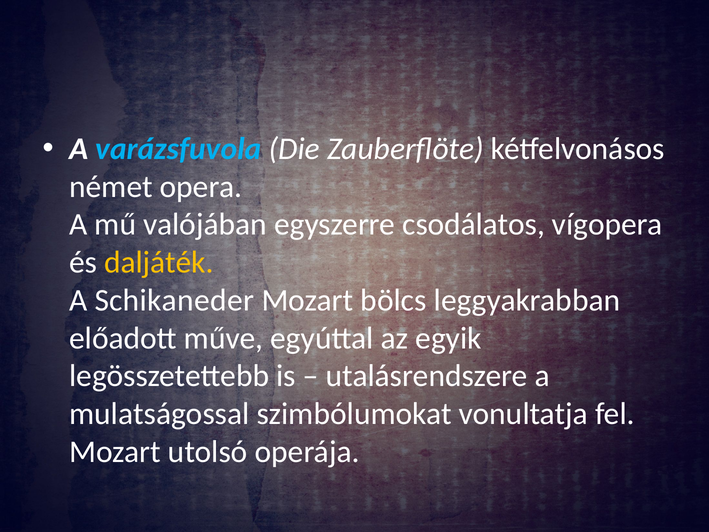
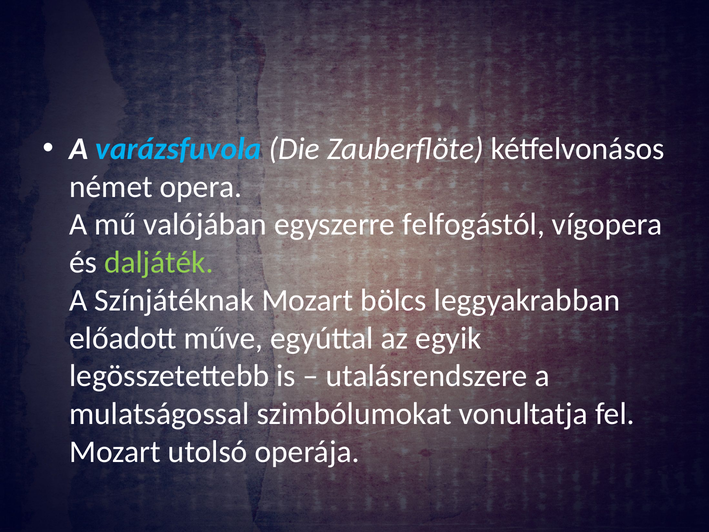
csodálatos: csodálatos -> felfogástól
daljáték colour: yellow -> light green
Schikaneder: Schikaneder -> Színjátéknak
